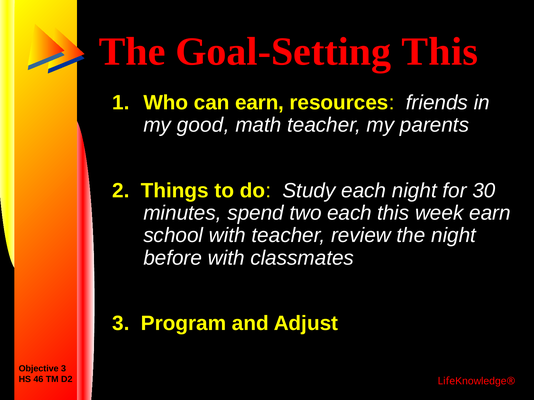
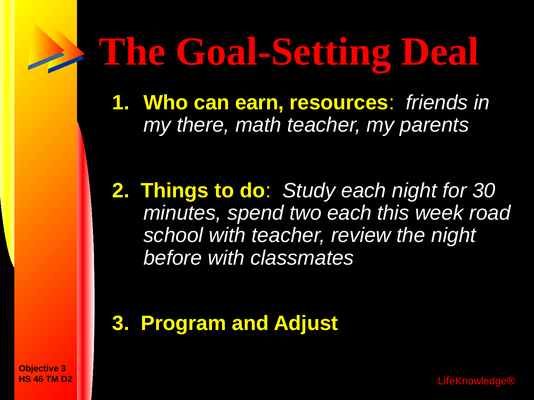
Goal-Setting This: This -> Deal
good: good -> there
week earn: earn -> road
